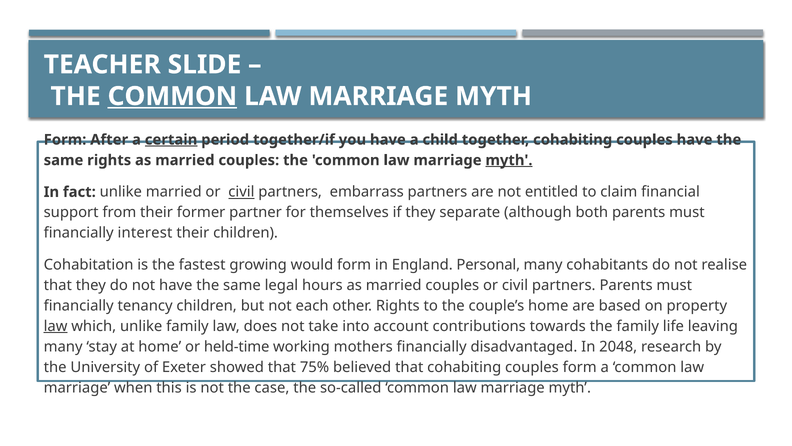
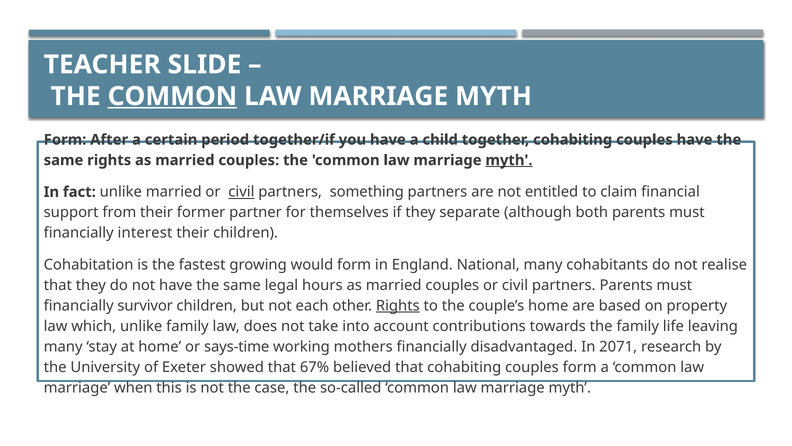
certain underline: present -> none
embarrass: embarrass -> something
Personal: Personal -> National
tenancy: tenancy -> survivor
Rights at (398, 305) underline: none -> present
law at (56, 326) underline: present -> none
held-time: held-time -> says-time
2048: 2048 -> 2071
75%: 75% -> 67%
